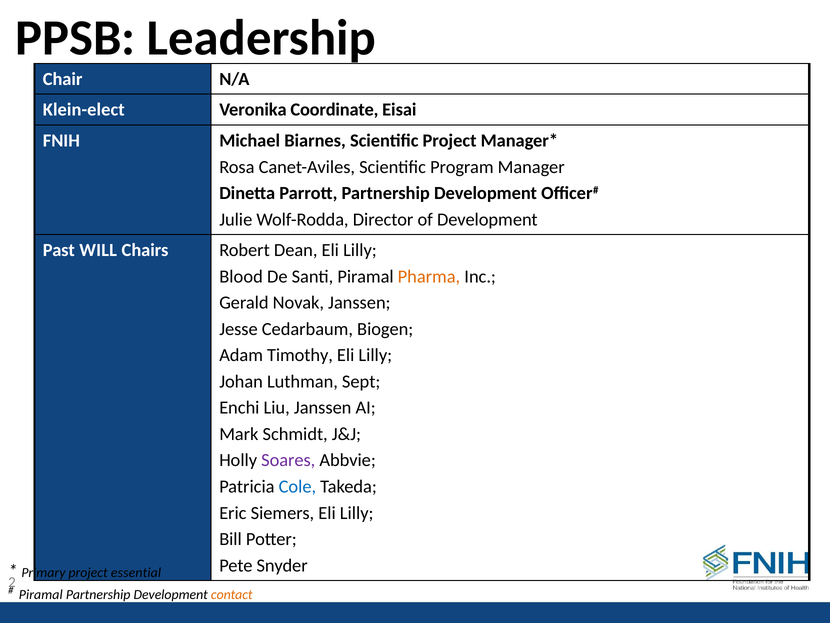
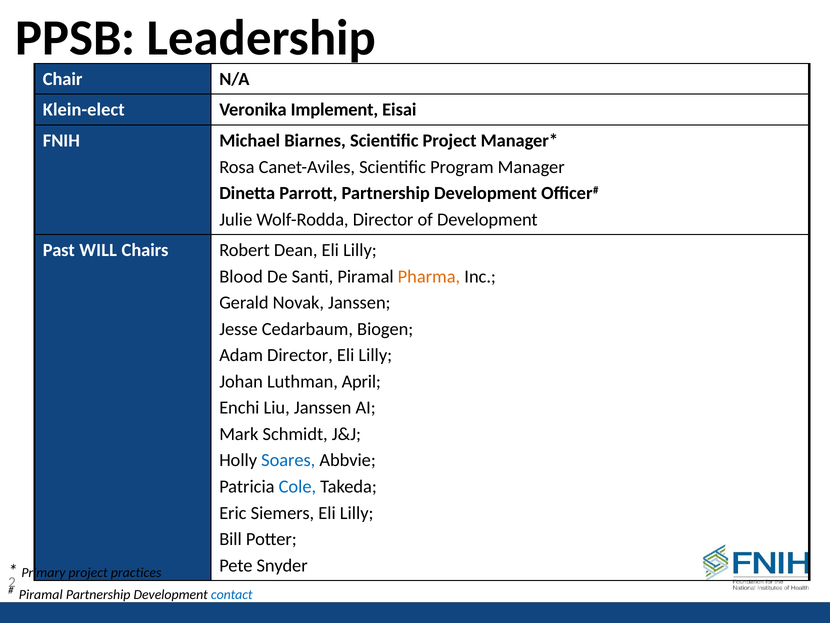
Coordinate: Coordinate -> Implement
Adam Timothy: Timothy -> Director
Sept: Sept -> April
Soares colour: purple -> blue
essential: essential -> practices
contact colour: orange -> blue
